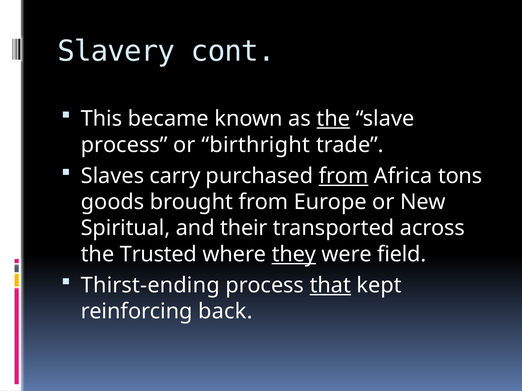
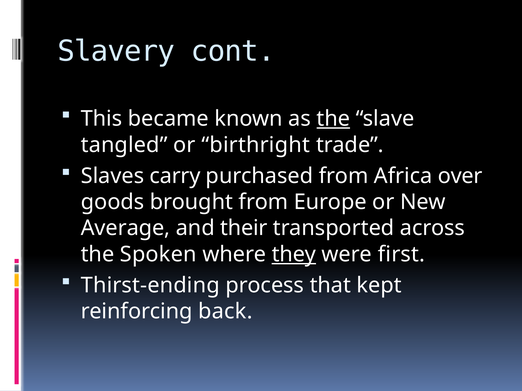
process at (124, 145): process -> tangled
from at (344, 176) underline: present -> none
tons: tons -> over
Spiritual: Spiritual -> Average
Trusted: Trusted -> Spoken
field: field -> first
that underline: present -> none
